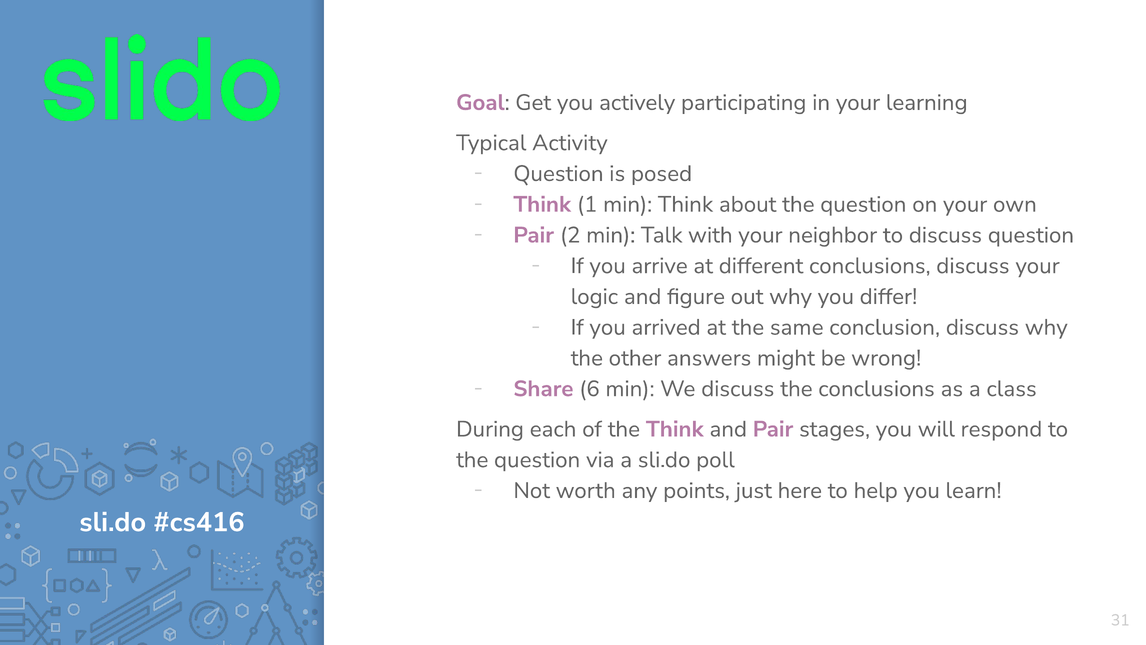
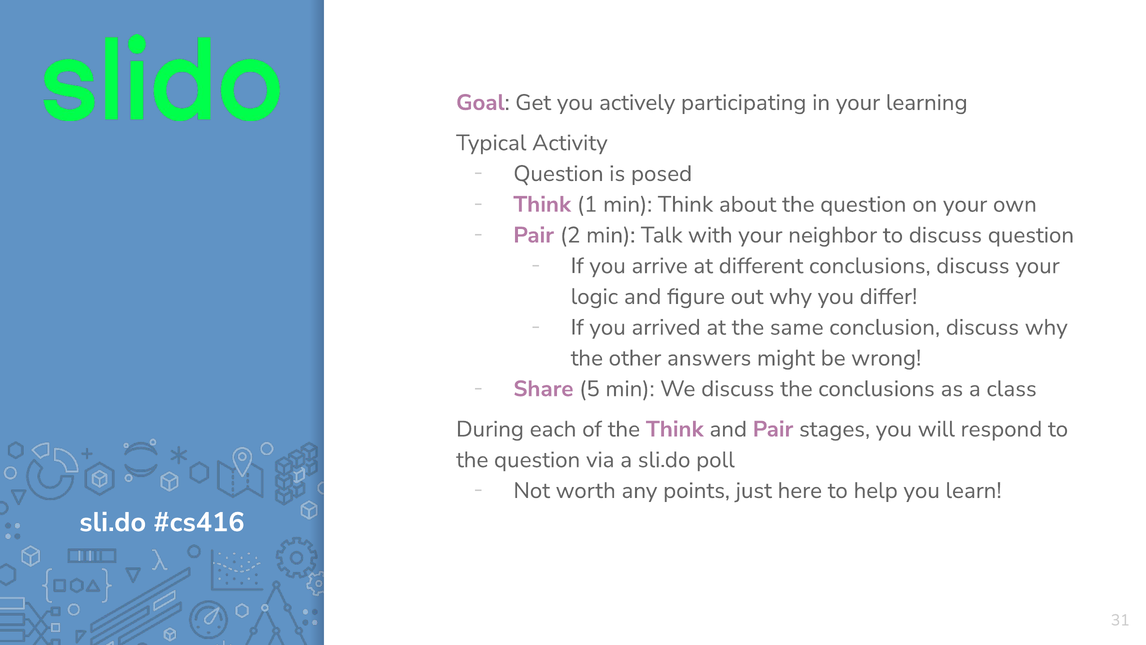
6: 6 -> 5
